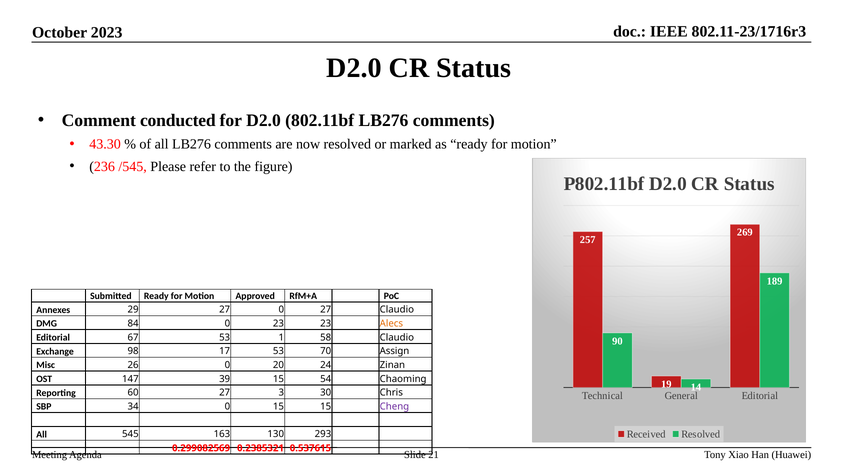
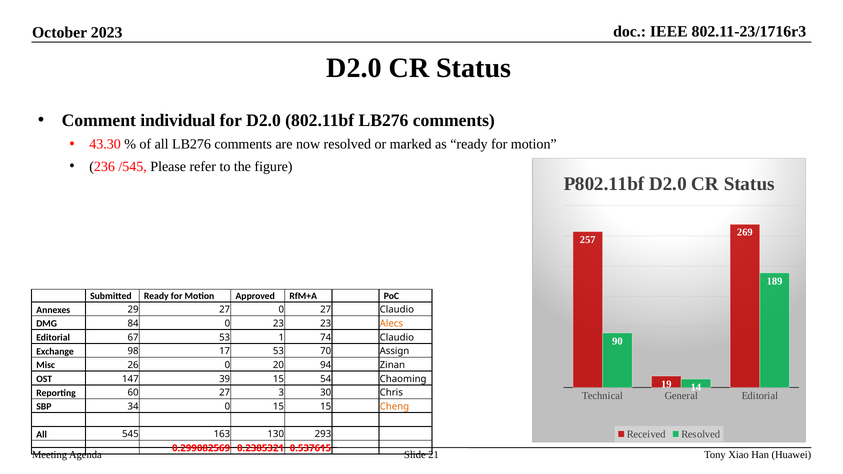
conducted: conducted -> individual
58: 58 -> 74
24: 24 -> 94
Cheng colour: purple -> orange
